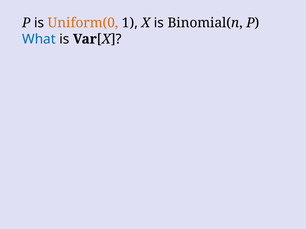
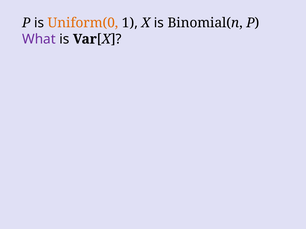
What colour: blue -> purple
